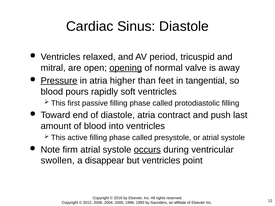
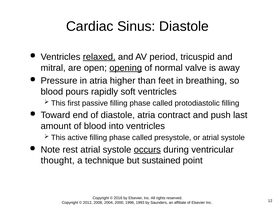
relaxed underline: none -> present
Pressure underline: present -> none
tangential: tangential -> breathing
firm: firm -> rest
swollen: swollen -> thought
disappear: disappear -> technique
but ventricles: ventricles -> sustained
